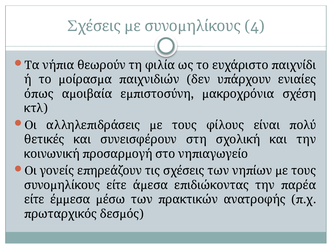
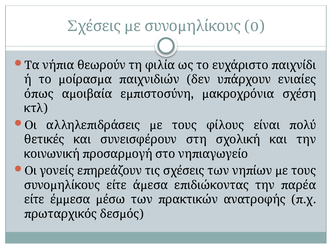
4: 4 -> 0
